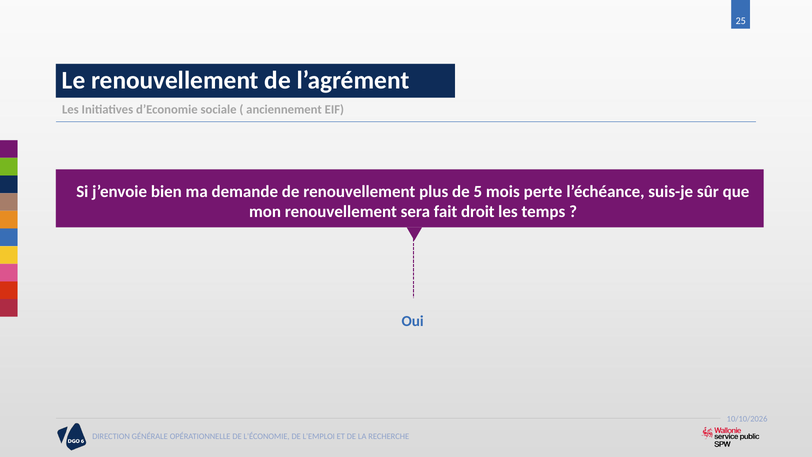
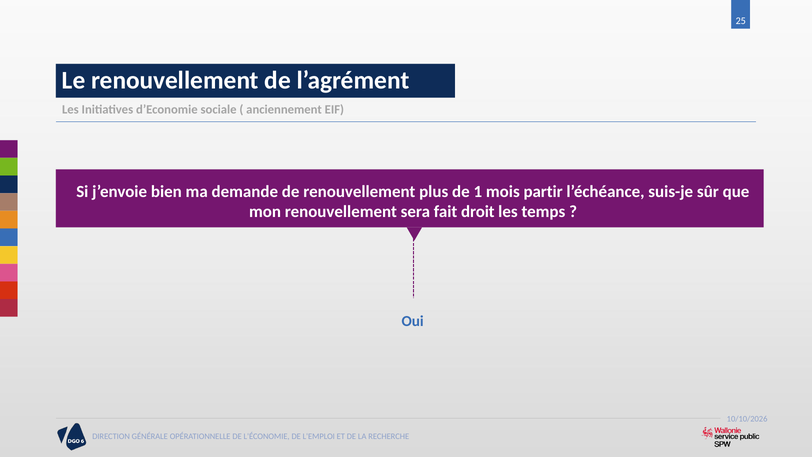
5: 5 -> 1
perte: perte -> partir
